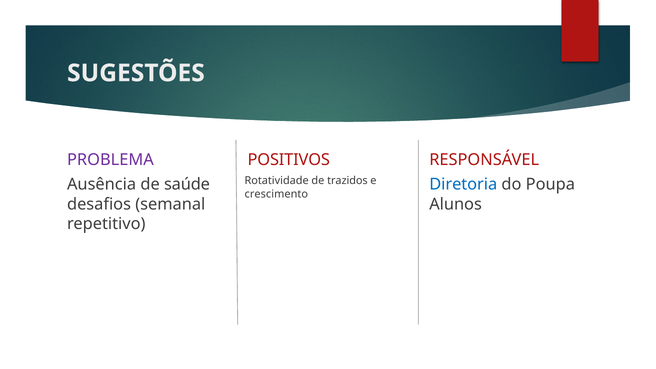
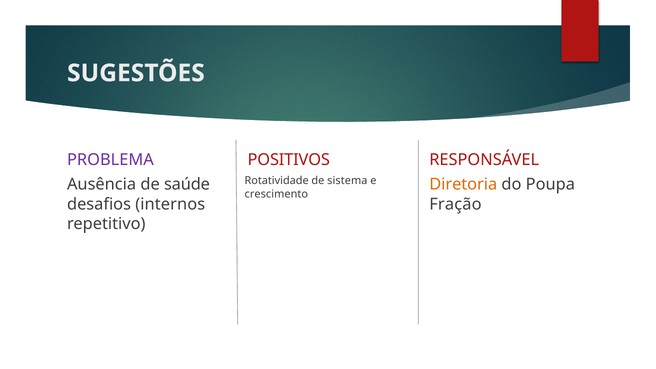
trazidos: trazidos -> sistema
Diretoria colour: blue -> orange
semanal: semanal -> internos
Alunos: Alunos -> Fração
